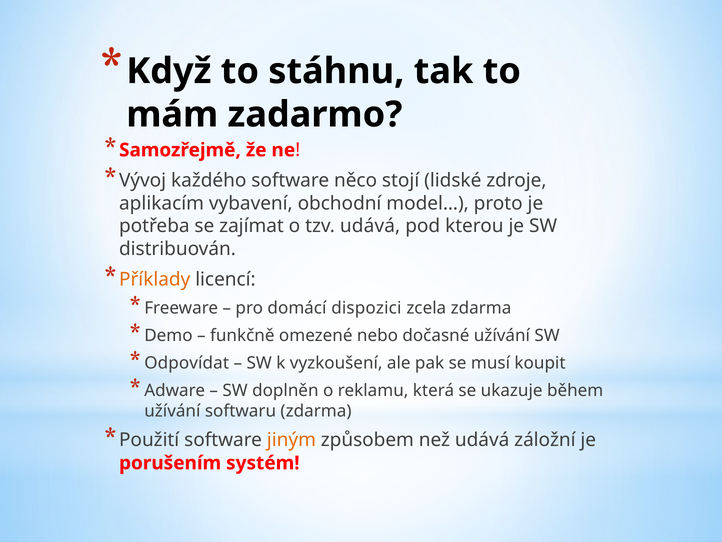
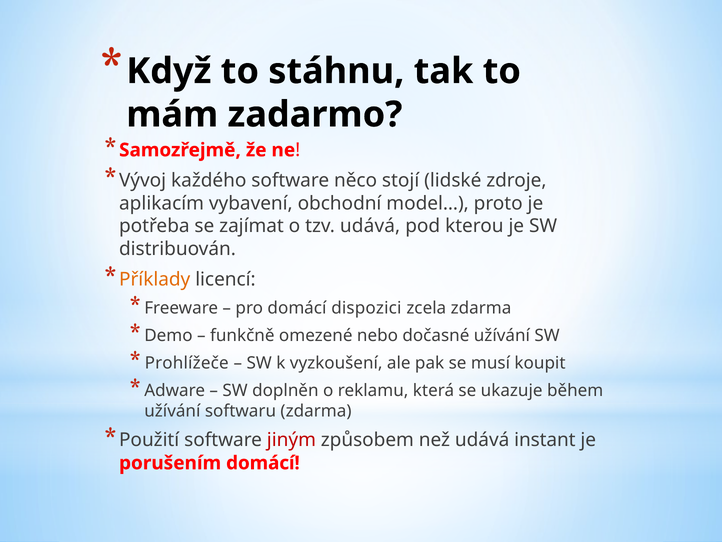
Odpovídat: Odpovídat -> Prohlížeče
jiným colour: orange -> red
záložní: záložní -> instant
porušením systém: systém -> domácí
